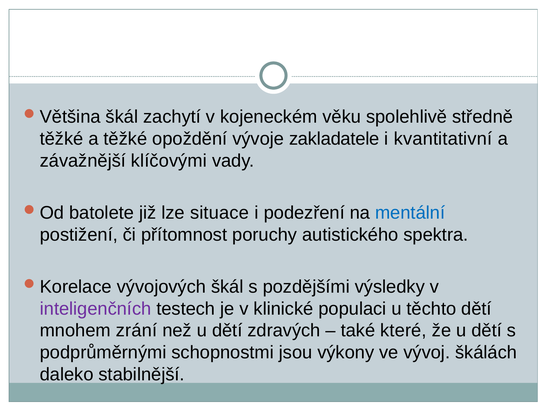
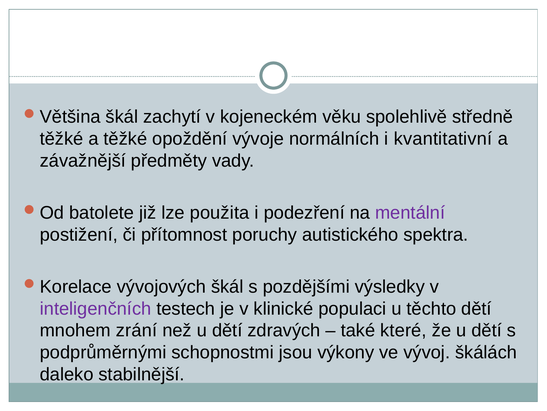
zakladatele: zakladatele -> normálních
klíčovými: klíčovými -> předměty
situace: situace -> použita
mentální colour: blue -> purple
